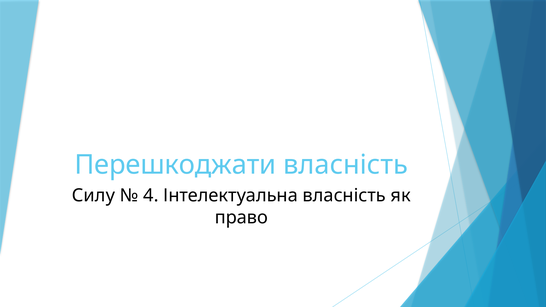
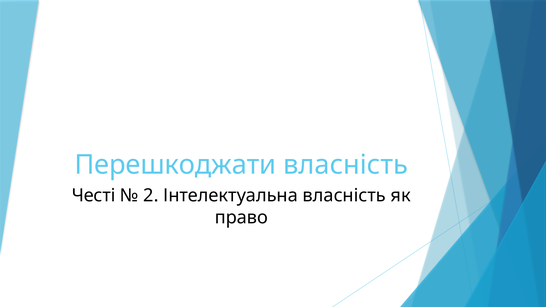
Силу: Силу -> Честі
4: 4 -> 2
